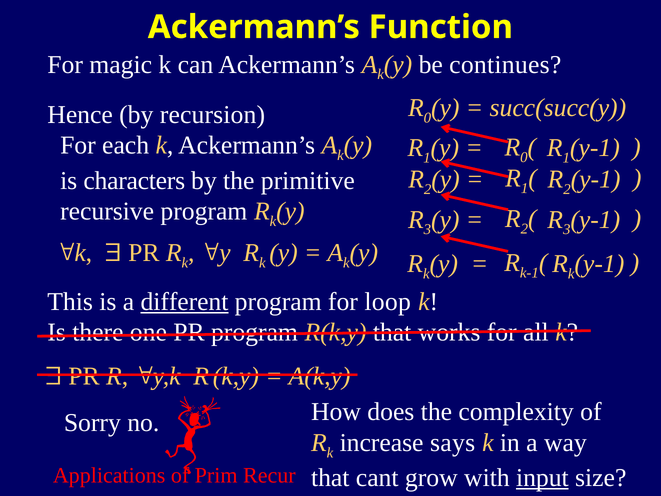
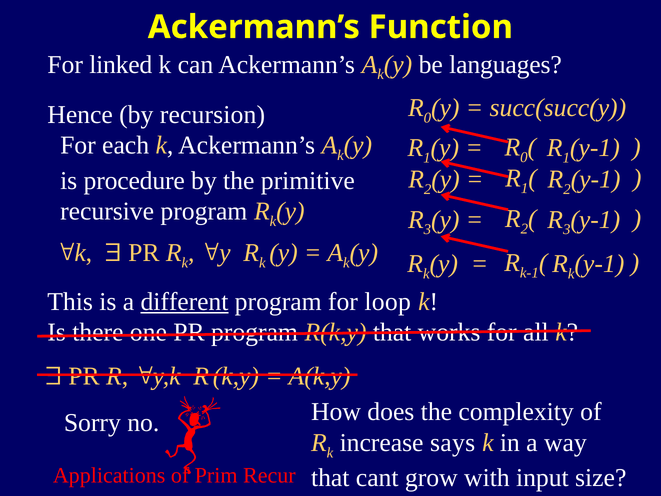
magic: magic -> linked
continues: continues -> languages
characters: characters -> procedure
input underline: present -> none
